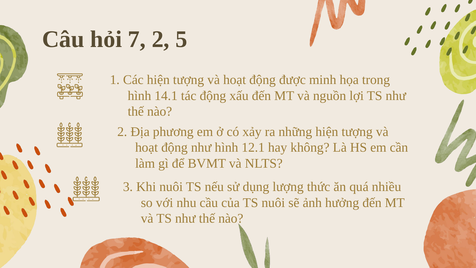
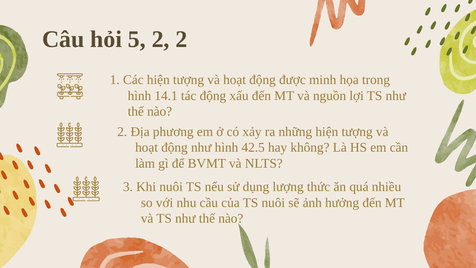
7: 7 -> 5
2 5: 5 -> 2
12.1: 12.1 -> 42.5
